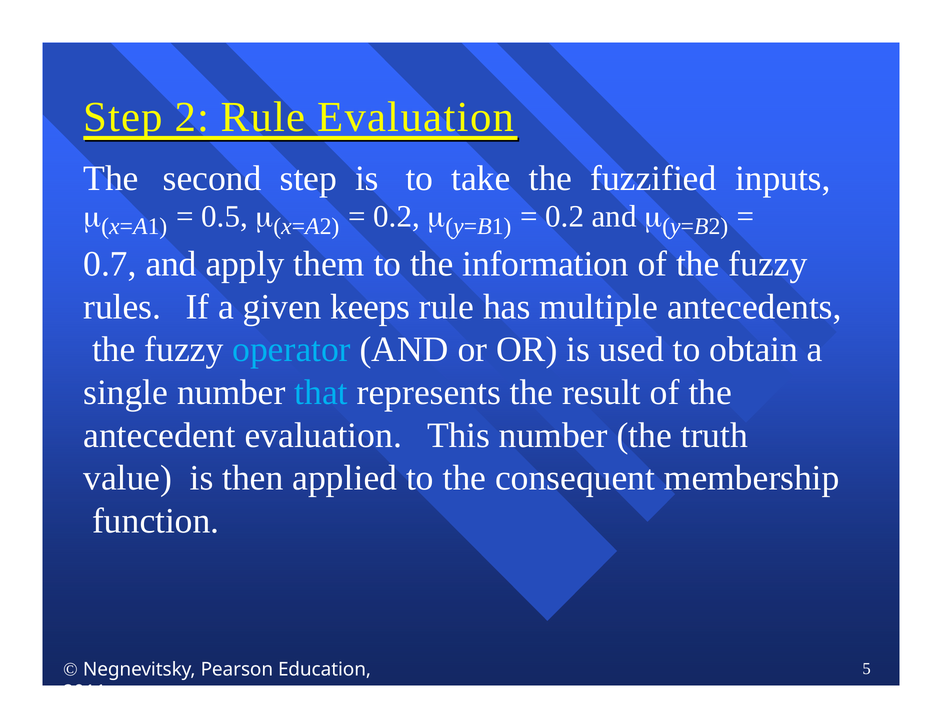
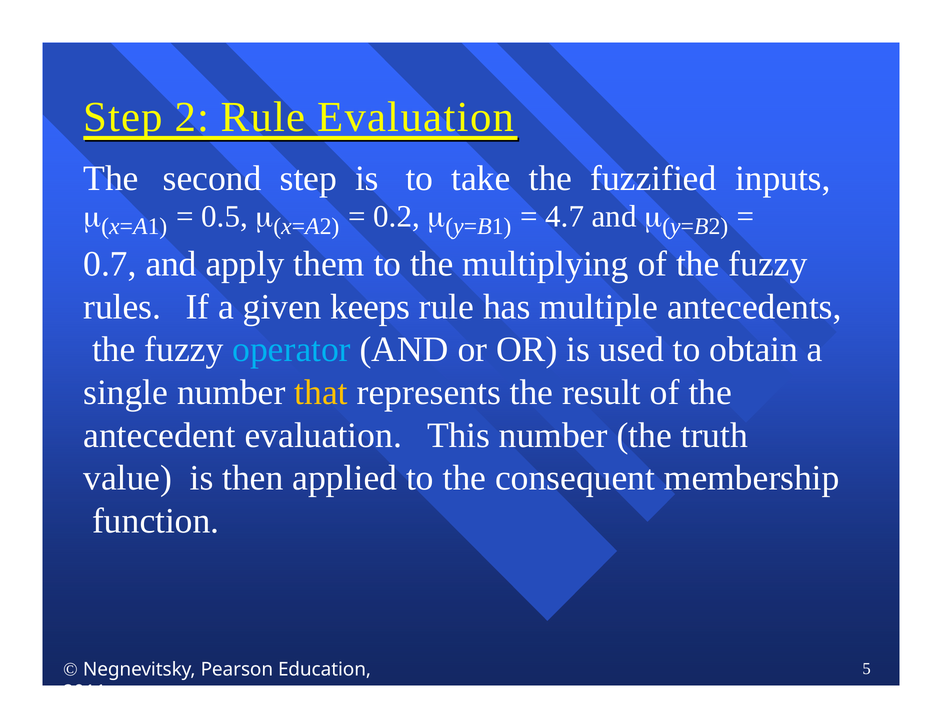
0.2 at (565, 217): 0.2 -> 4.7
information: information -> multiplying
that colour: light blue -> yellow
